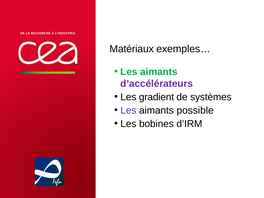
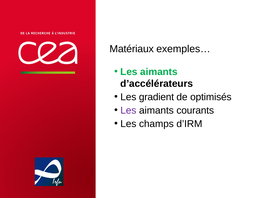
d’accélérateurs colour: purple -> black
systèmes: systèmes -> optimisés
possible: possible -> courants
bobines: bobines -> champs
